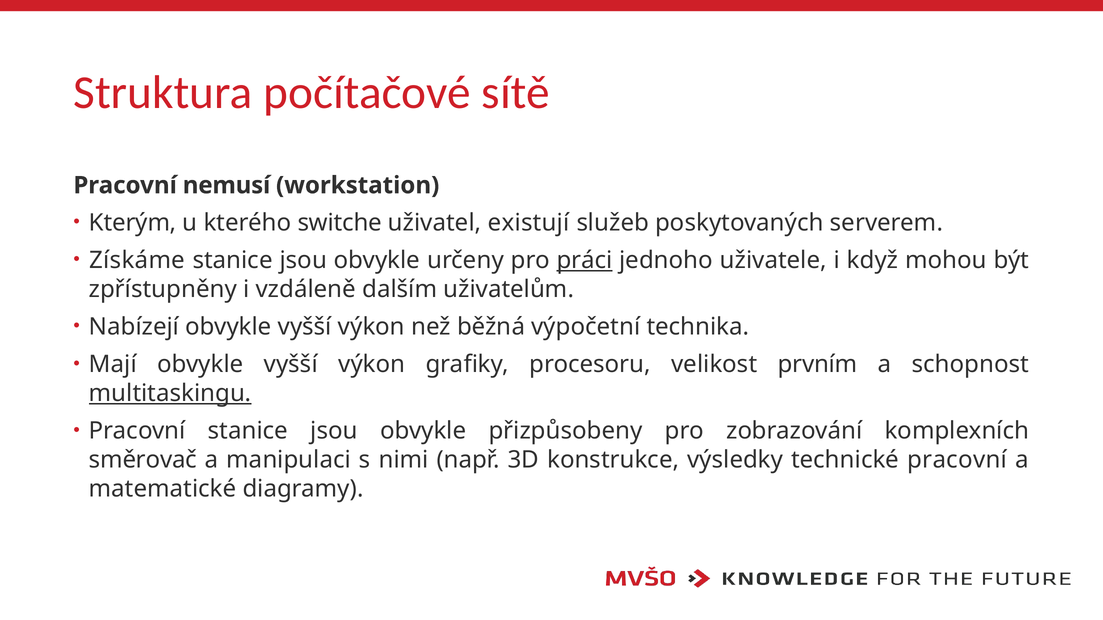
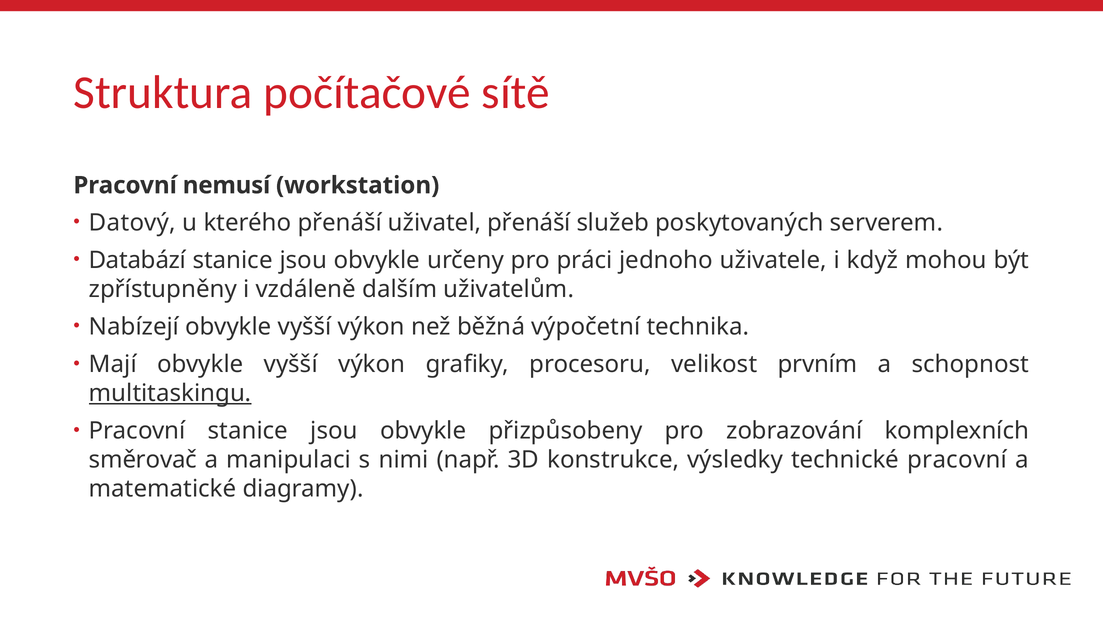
Kterým: Kterým -> Datový
kterého switche: switche -> přenáší
uživatel existují: existují -> přenáší
Získáme: Získáme -> Databází
práci underline: present -> none
